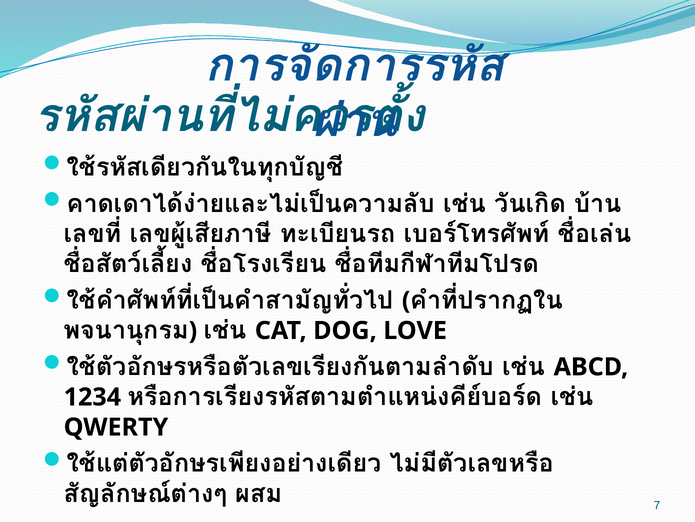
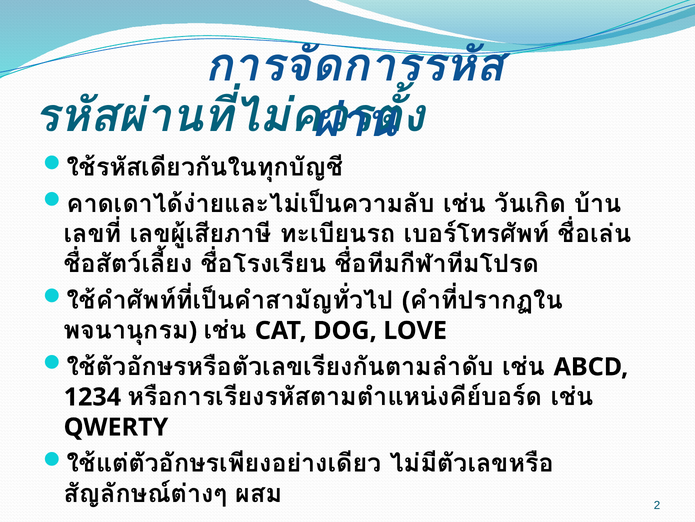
7: 7 -> 2
